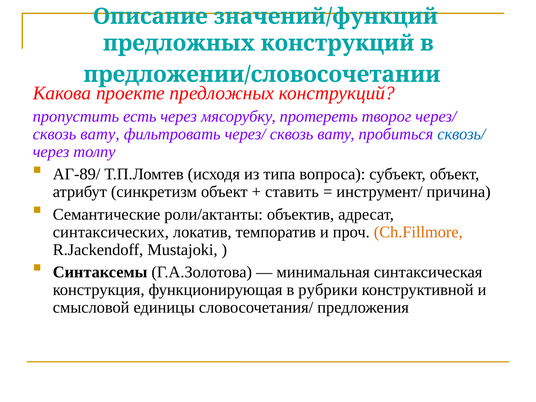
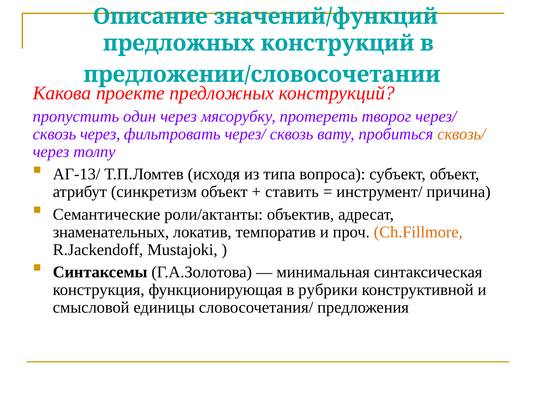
есть: есть -> один
вату at (100, 134): вату -> через
сквозь/ colour: blue -> orange
АГ-89/: АГ-89/ -> АГ-13/
синтаксических: синтаксических -> знаменательных
